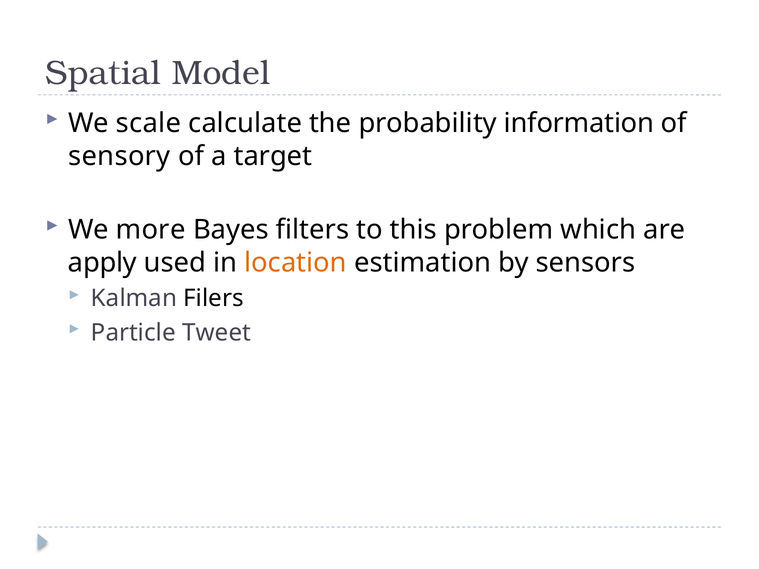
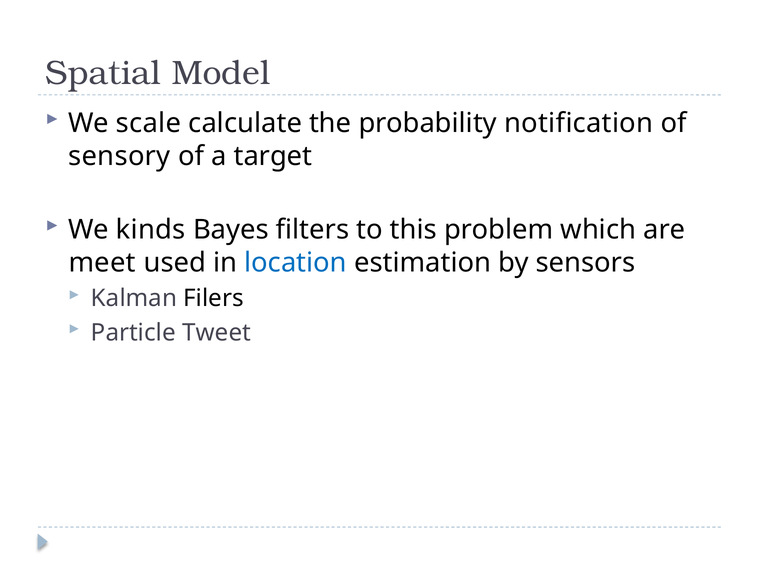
information: information -> notification
more: more -> kinds
apply: apply -> meet
location colour: orange -> blue
